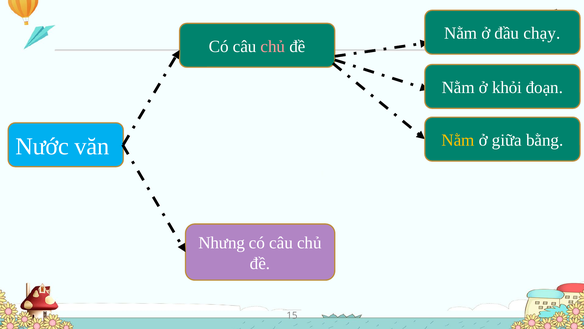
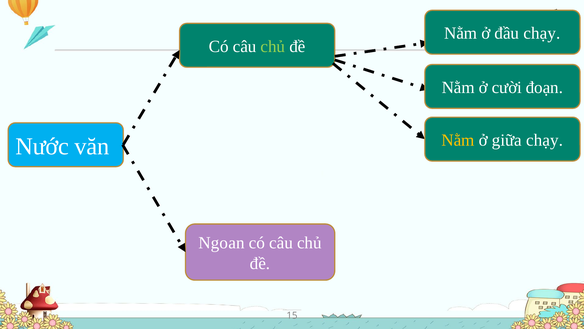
chủ at (273, 46) colour: pink -> light green
khỏi: khỏi -> cười
giữa bằng: bằng -> chạy
Nhưng: Nhưng -> Ngoan
